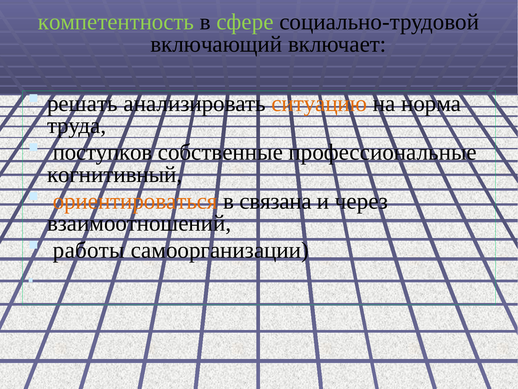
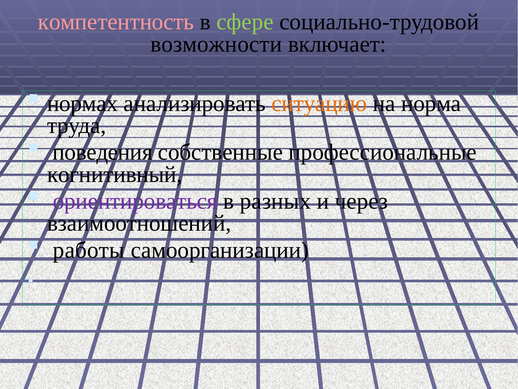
компетентность colour: light green -> pink
включающий: включающий -> возможности
решать: решать -> нормах
поступков: поступков -> поведения
ориентироваться colour: orange -> purple
связана: связана -> разных
